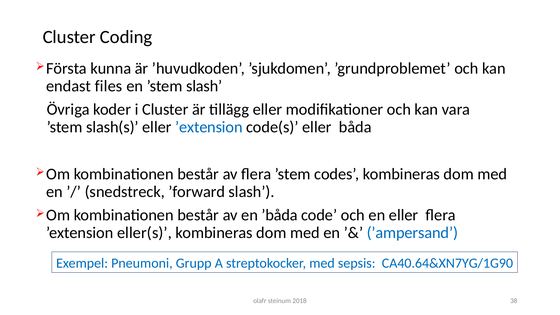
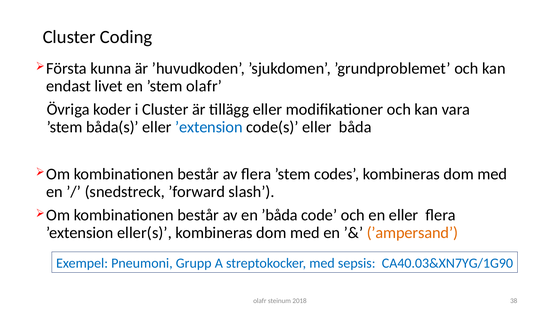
files: files -> livet
’stem slash: slash -> olafr
slash(s: slash(s -> båda(s
’ampersand colour: blue -> orange
CA40.64&XN7YG/1G90: CA40.64&XN7YG/1G90 -> CA40.03&XN7YG/1G90
